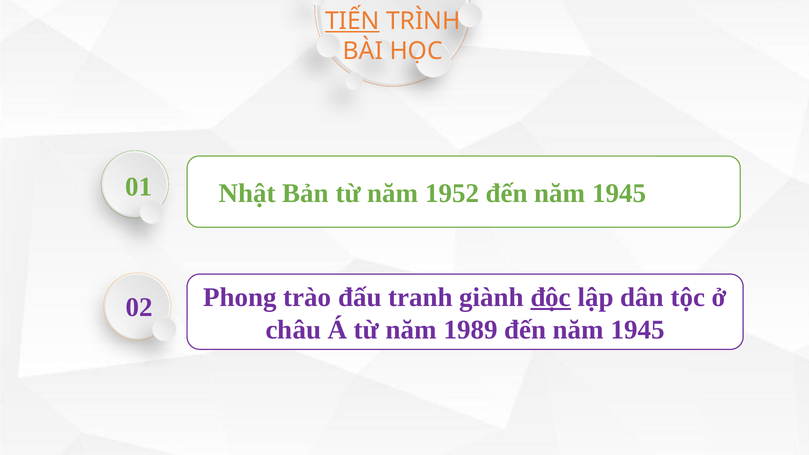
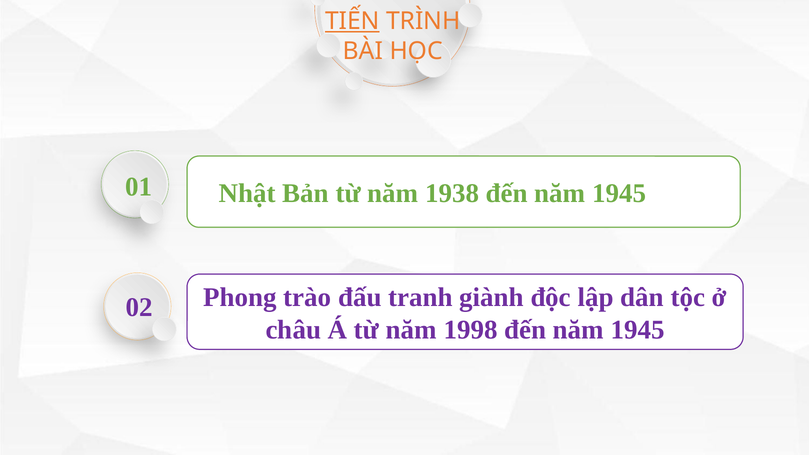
1952: 1952 -> 1938
độc underline: present -> none
1989: 1989 -> 1998
